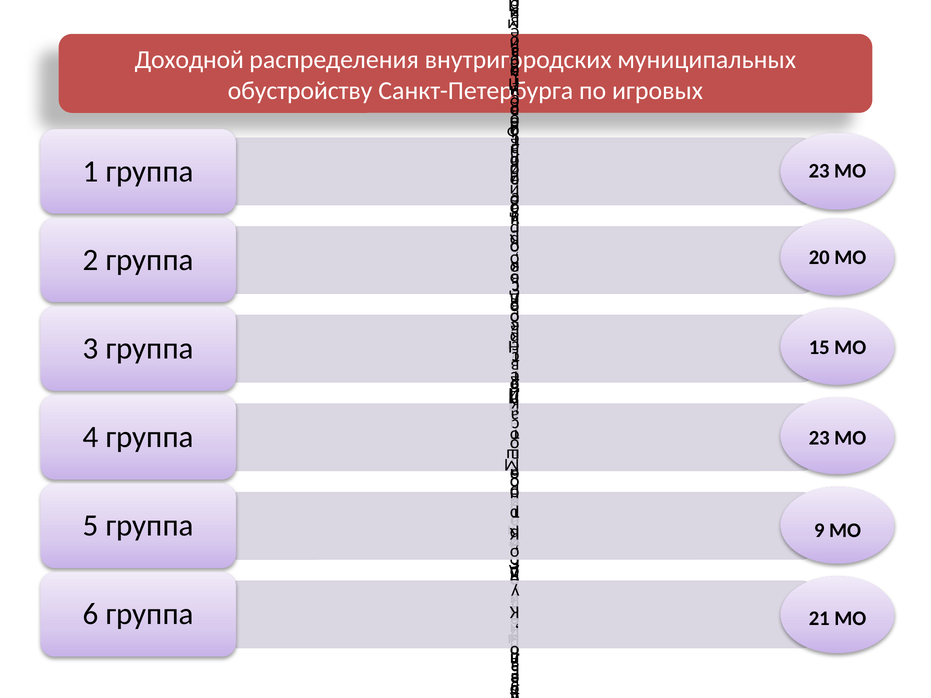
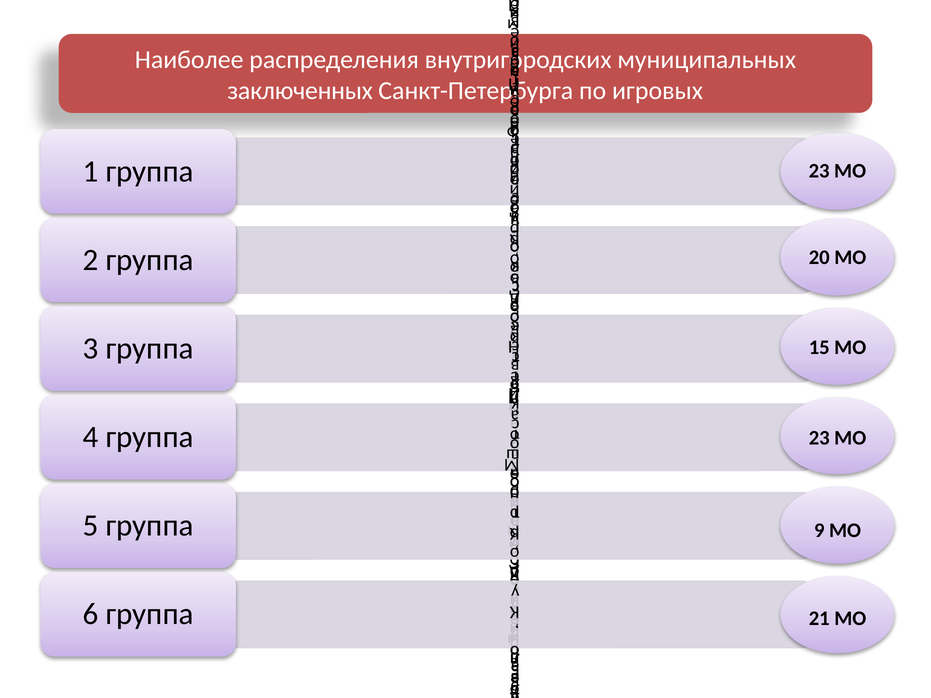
Доходной: Доходной -> Наиболее
обустройству: обустройству -> заключенных
